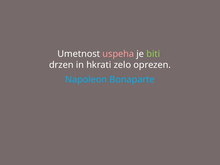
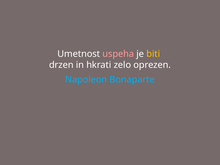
biti colour: light green -> yellow
